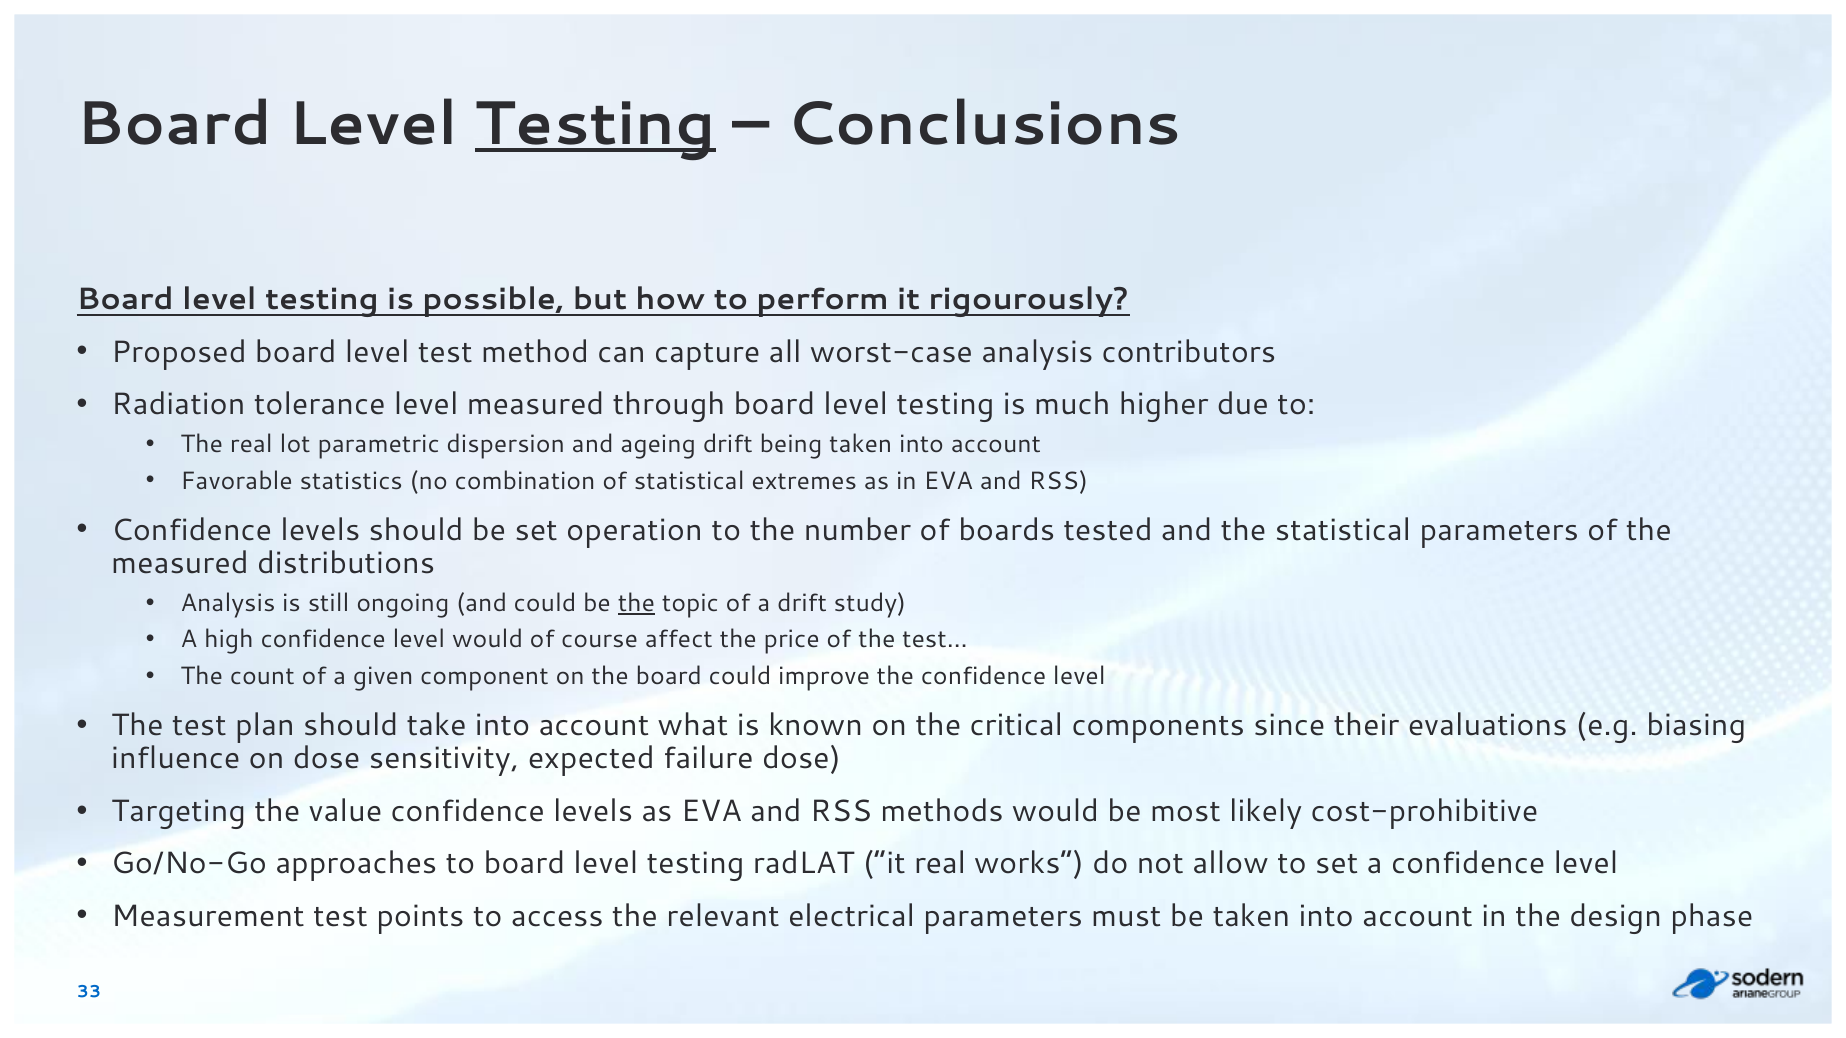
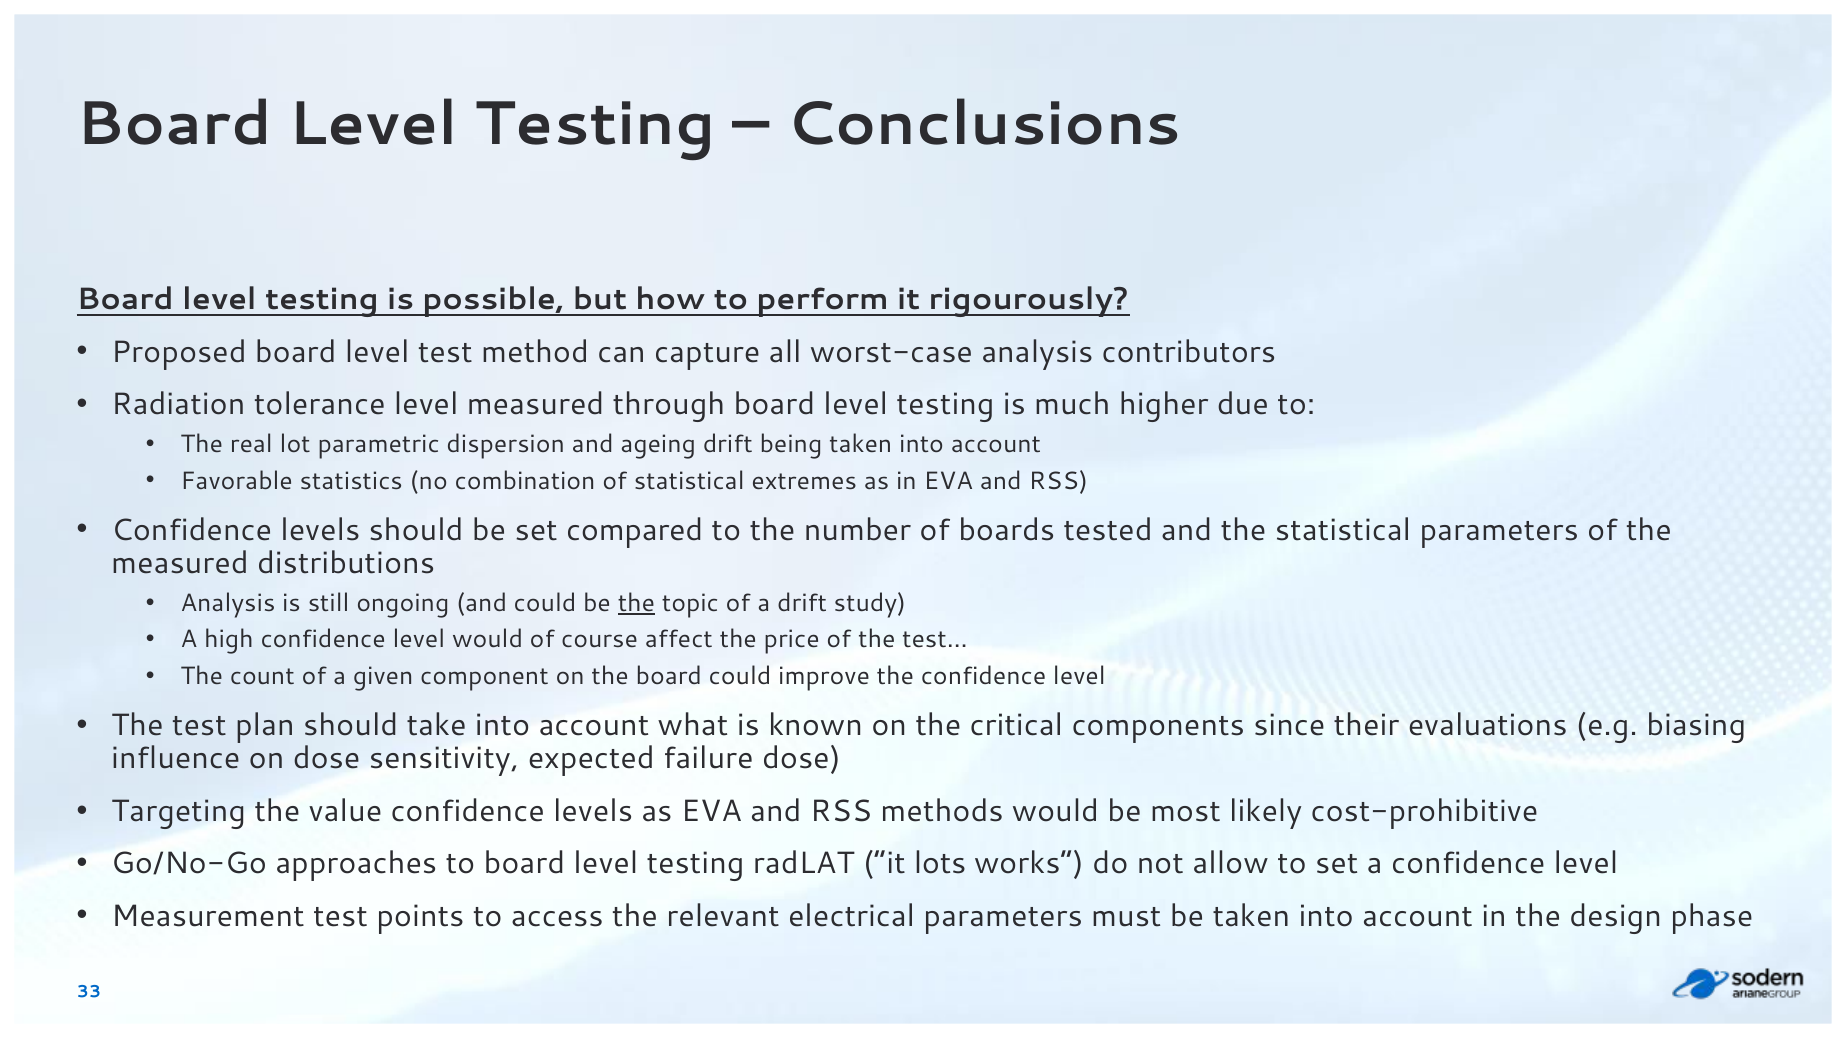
Testing at (595, 124) underline: present -> none
operation: operation -> compared
it real: real -> lots
